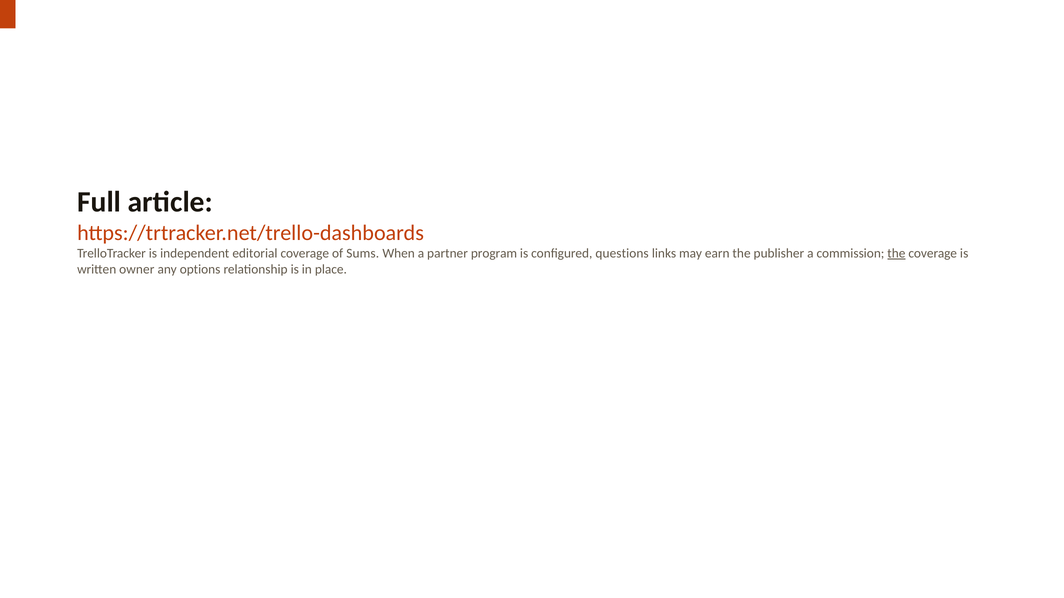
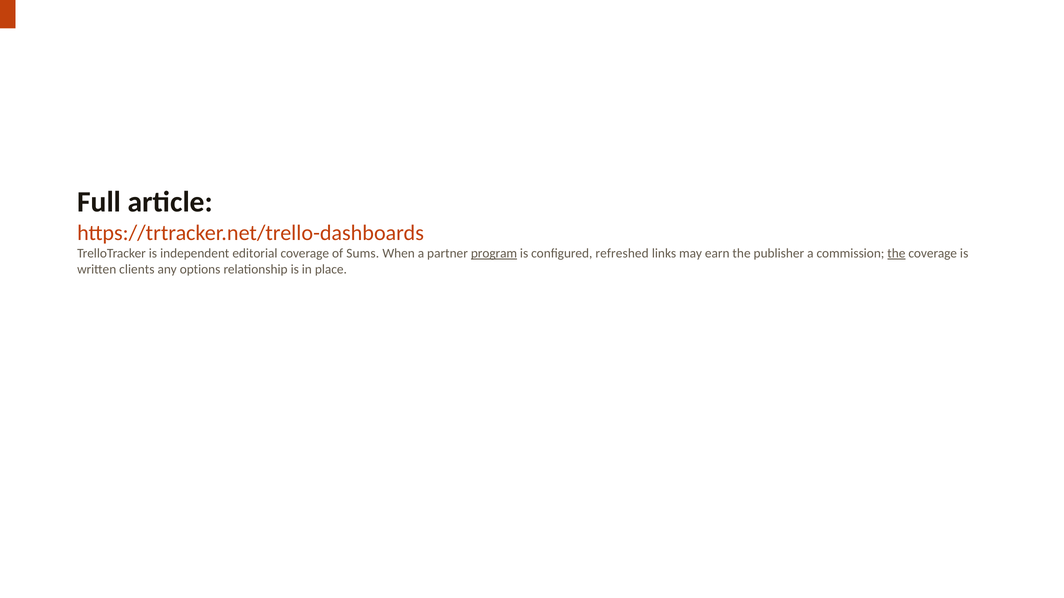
program underline: none -> present
questions: questions -> refreshed
owner: owner -> clients
